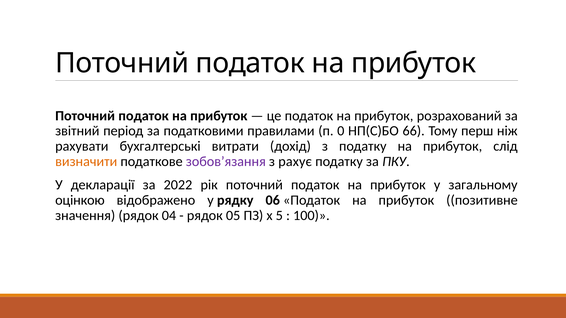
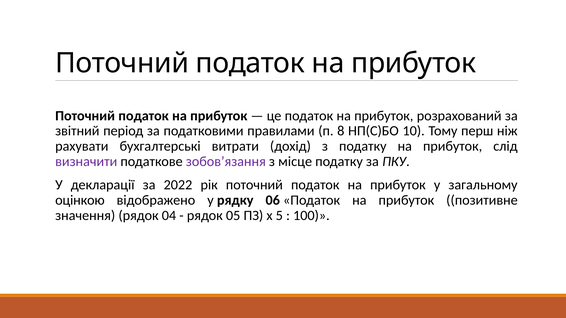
0: 0 -> 8
66: 66 -> 10
визначити colour: orange -> purple
рахує: рахує -> місце
